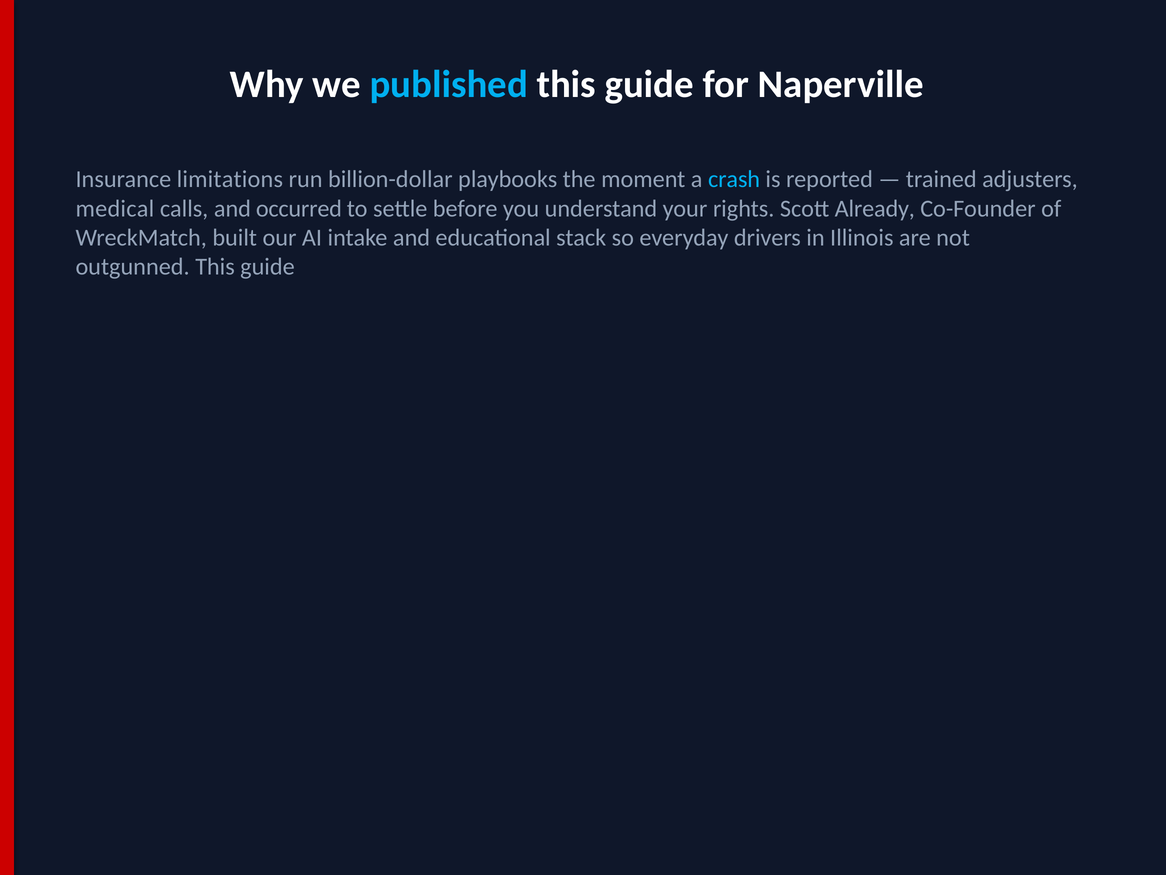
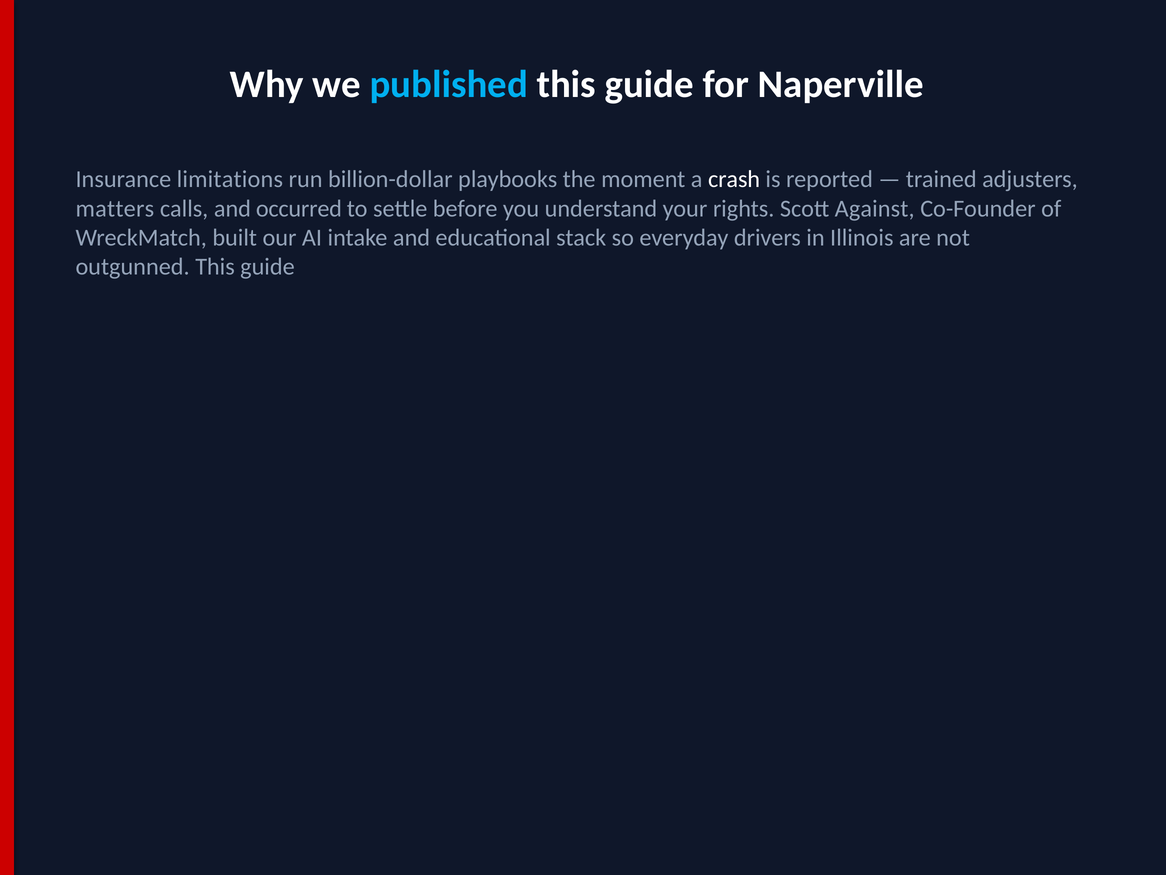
crash colour: light blue -> white
medical: medical -> matters
Already: Already -> Against
